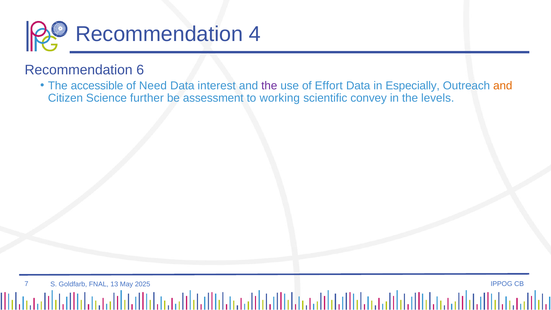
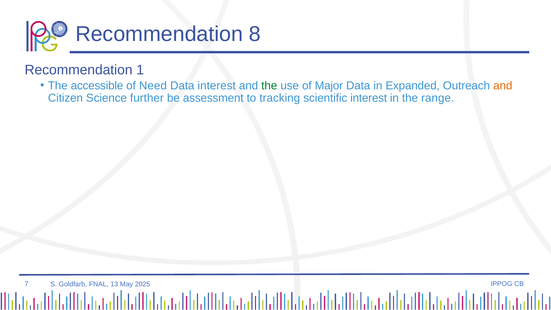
4: 4 -> 8
6: 6 -> 1
the at (269, 86) colour: purple -> green
Effort: Effort -> Major
Especially: Especially -> Expanded
working: working -> tracking
scientific convey: convey -> interest
levels: levels -> range
